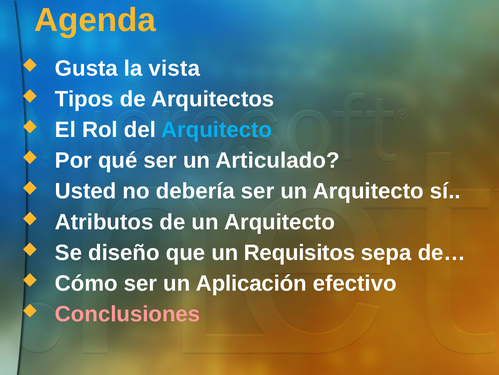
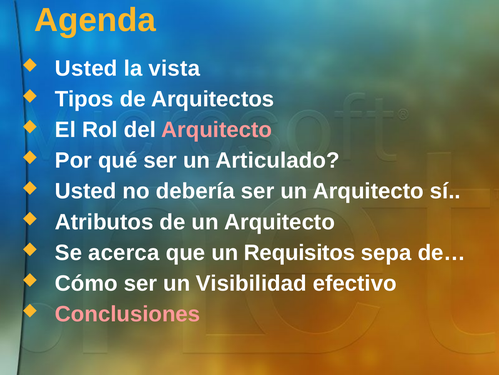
Gusta at (86, 68): Gusta -> Usted
Arquitecto at (217, 130) colour: light blue -> pink
diseño: diseño -> acerca
Aplicación: Aplicación -> Visibilidad
